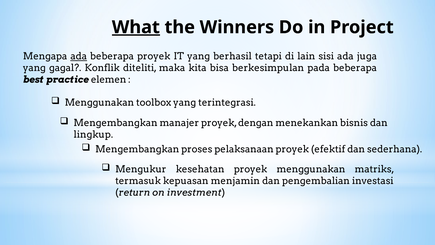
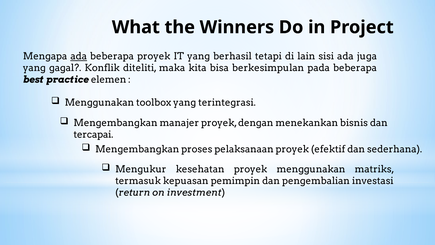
What underline: present -> none
lingkup: lingkup -> tercapai
menjamin: menjamin -> pemimpin
